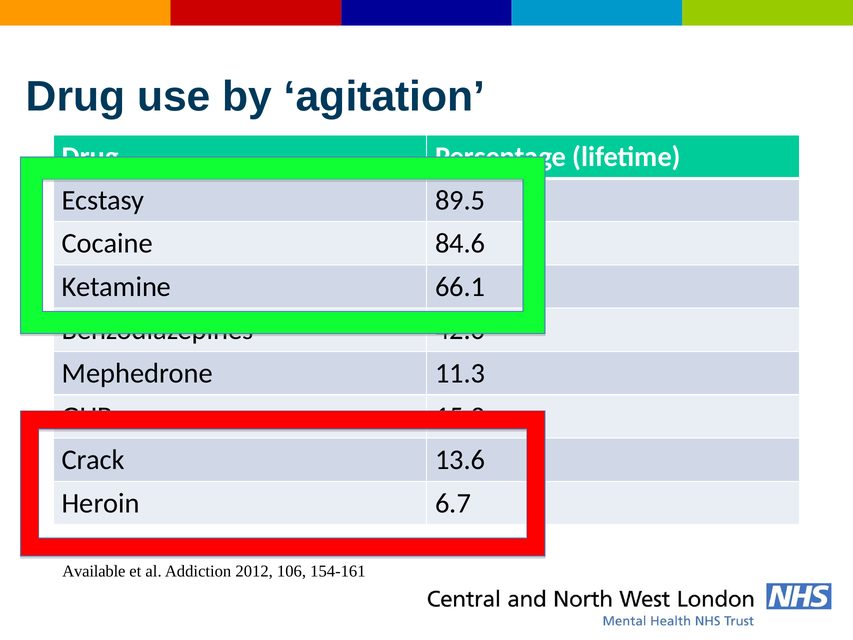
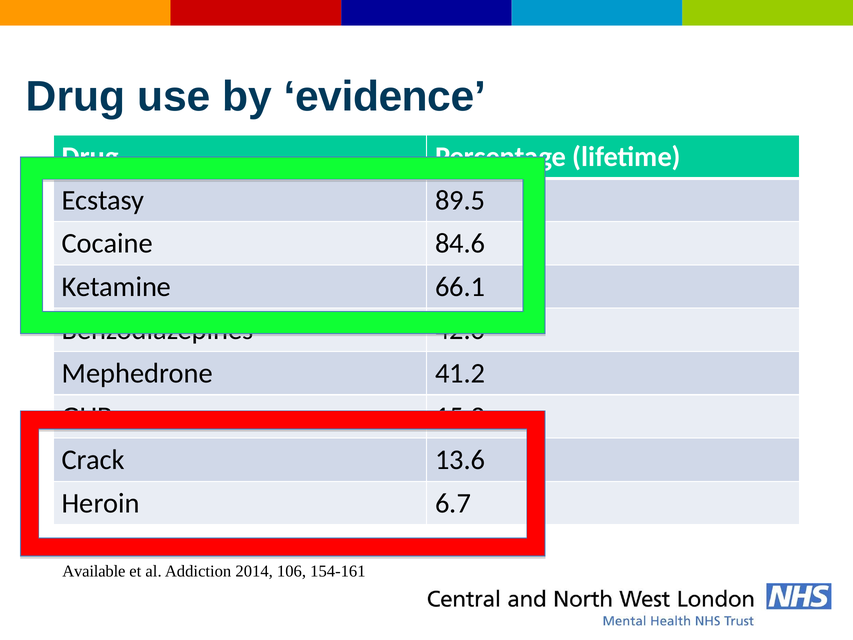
agitation: agitation -> evidence
11.3: 11.3 -> 41.2
2012: 2012 -> 2014
